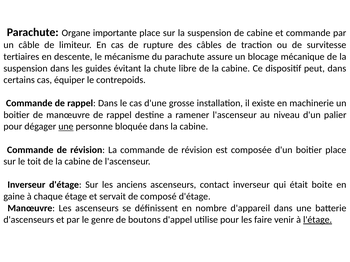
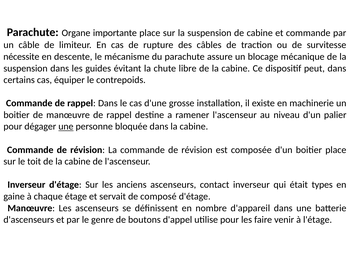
tertiaires: tertiaires -> nécessite
boite: boite -> types
l'étage underline: present -> none
